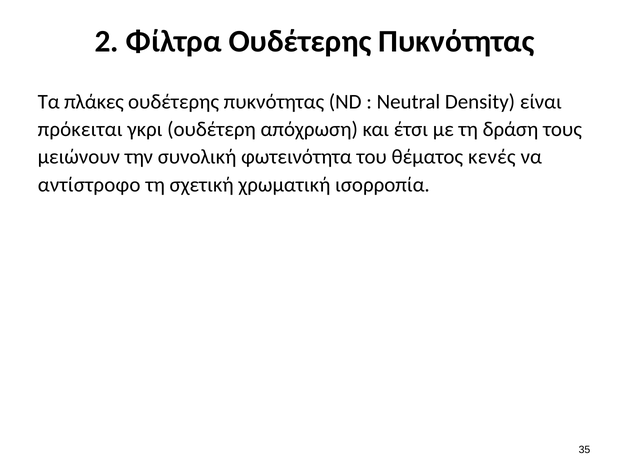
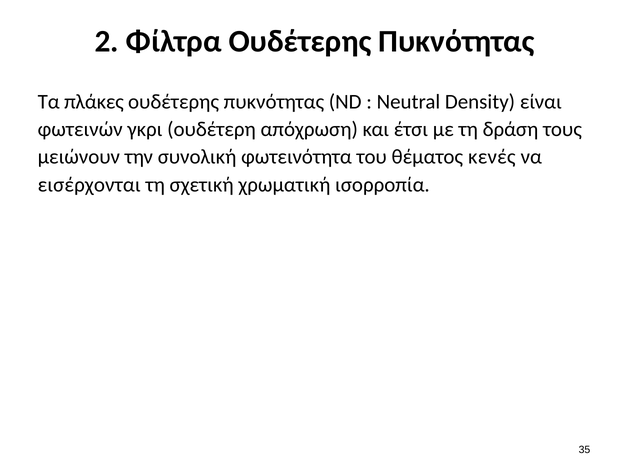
πρόκειται: πρόκειται -> φωτεινών
αντίστροφο: αντίστροφο -> εισέρχονται
